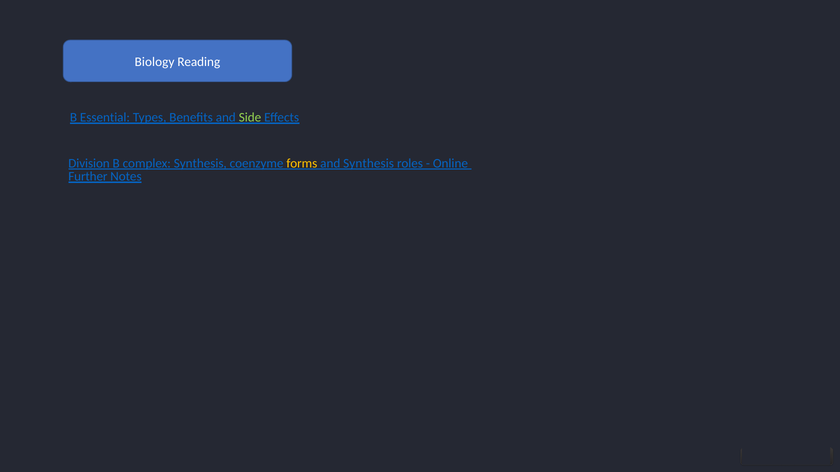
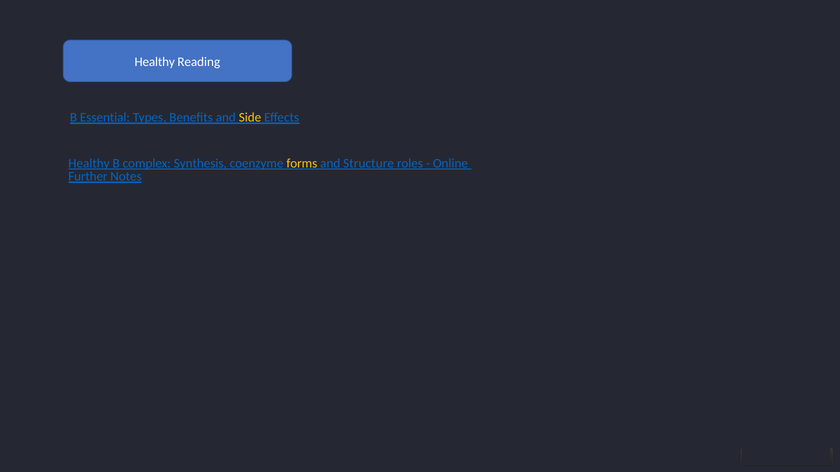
Biology at (155, 62): Biology -> Healthy
Side colour: light green -> yellow
Division at (89, 164): Division -> Healthy
and Synthesis: Synthesis -> Structure
